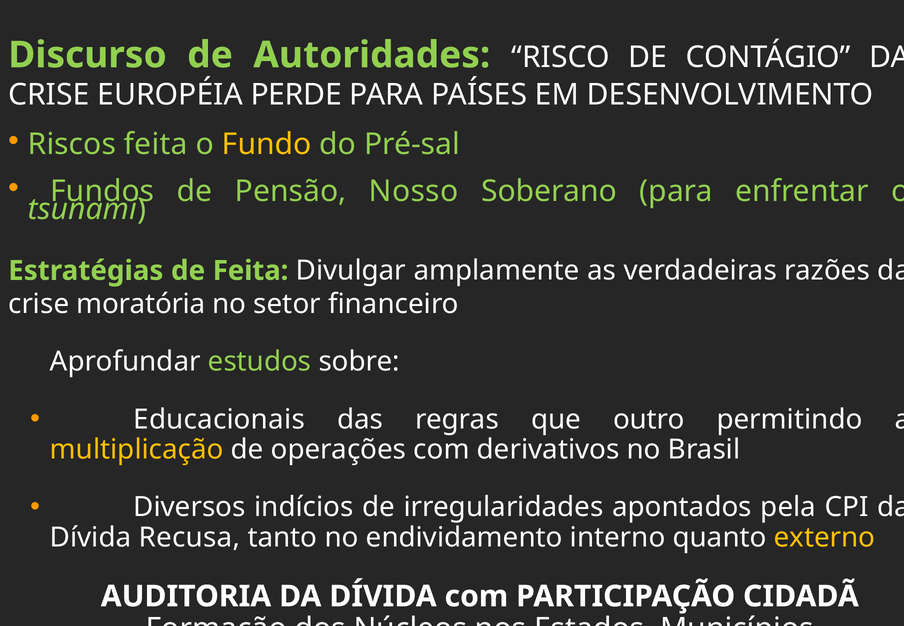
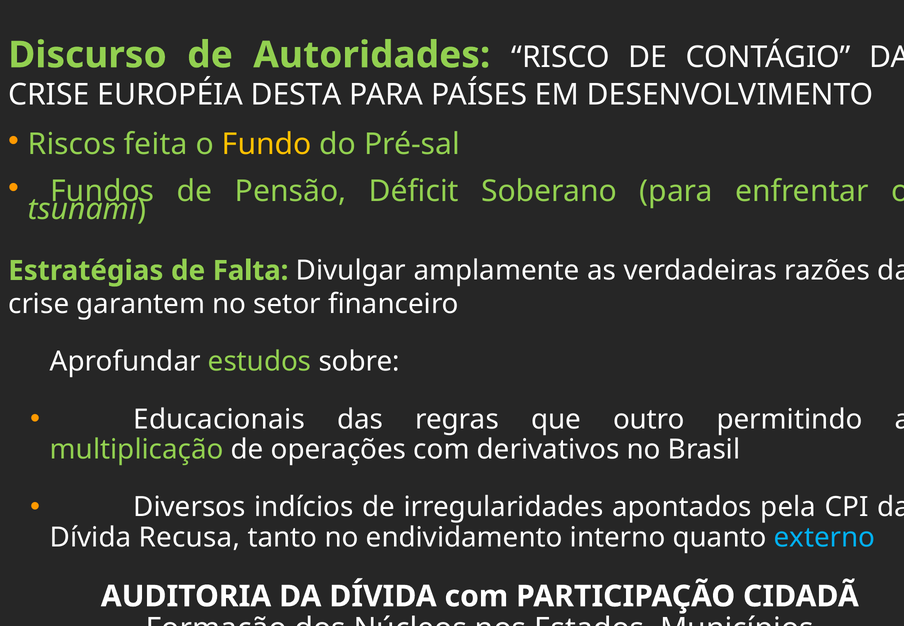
PERDE: PERDE -> DESTA
Nosso: Nosso -> Déficit
de Feita: Feita -> Falta
moratória: moratória -> garantem
multiplicação colour: yellow -> light green
externo colour: yellow -> light blue
